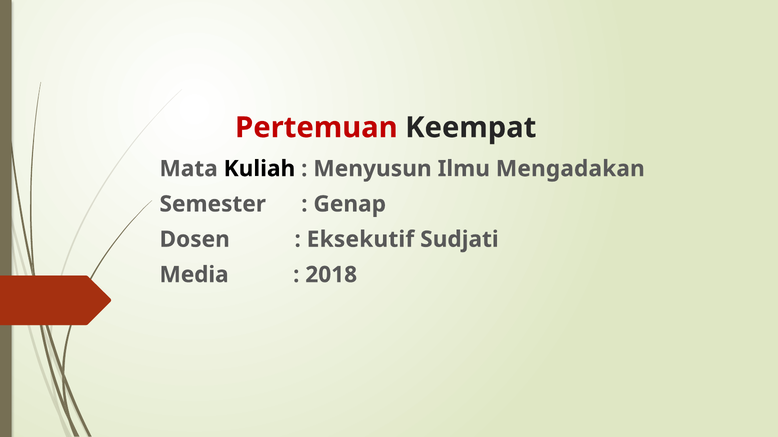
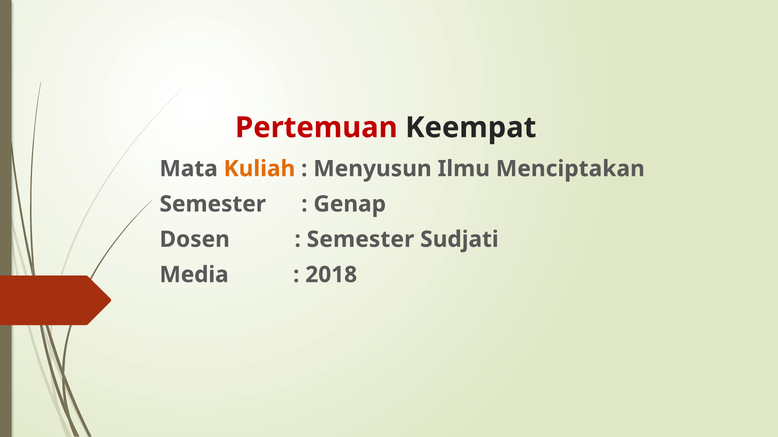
Kuliah colour: black -> orange
Mengadakan: Mengadakan -> Menciptakan
Eksekutif at (360, 240): Eksekutif -> Semester
